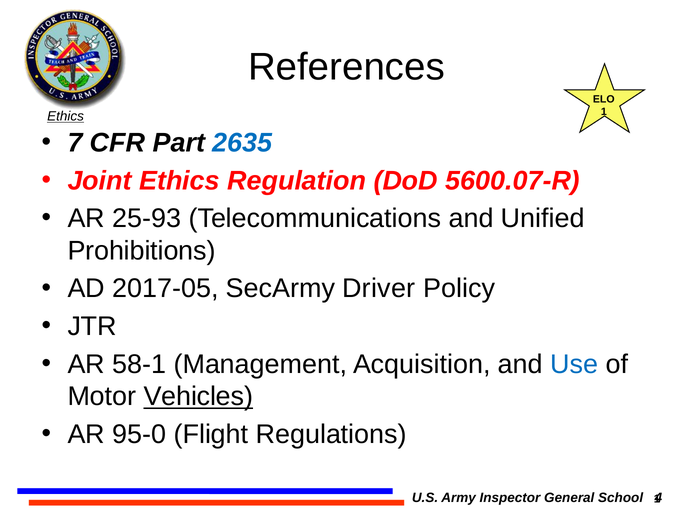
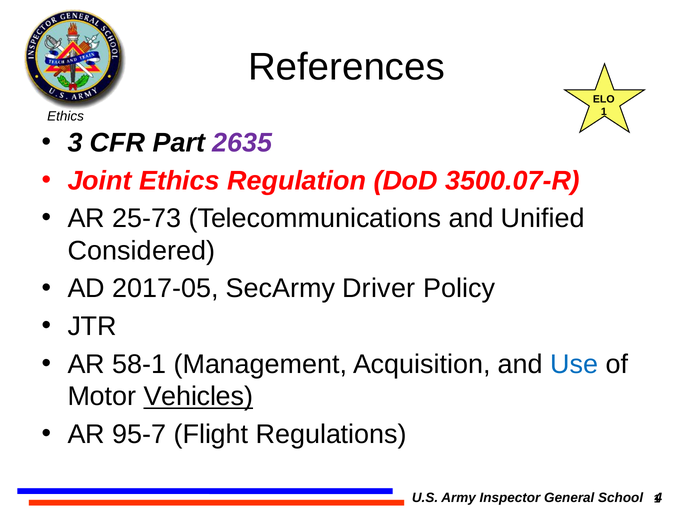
Ethics at (66, 116) underline: present -> none
7: 7 -> 3
2635 colour: blue -> purple
5600.07-R: 5600.07-R -> 3500.07-R
25-93: 25-93 -> 25-73
Prohibitions: Prohibitions -> Considered
95-0: 95-0 -> 95-7
